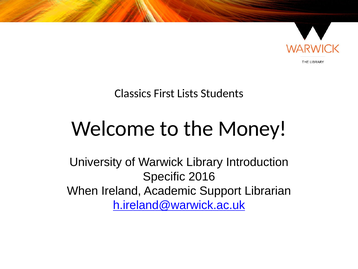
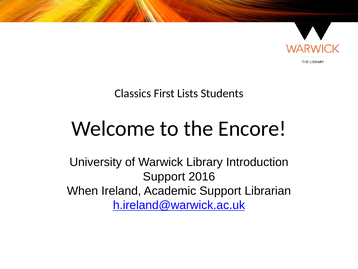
Money: Money -> Encore
Specific at (164, 176): Specific -> Support
